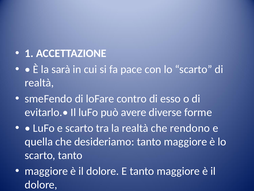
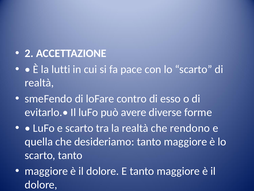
1: 1 -> 2
sarà: sarà -> lutti
